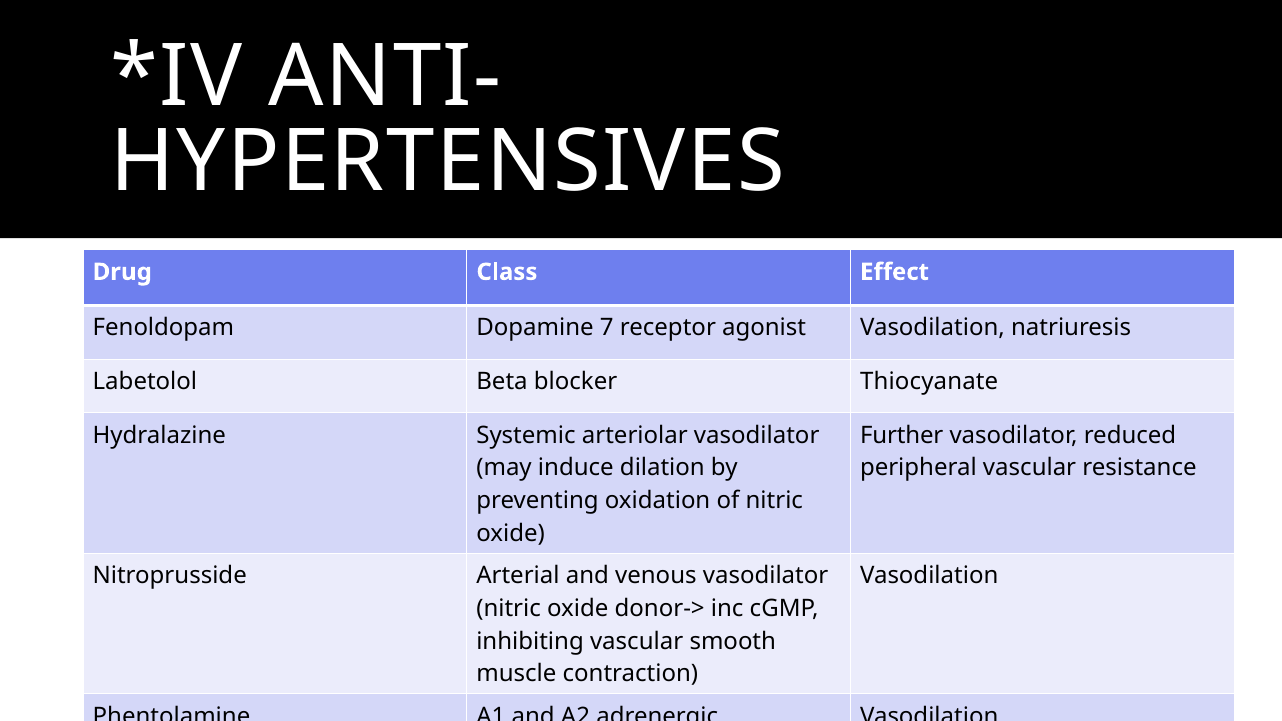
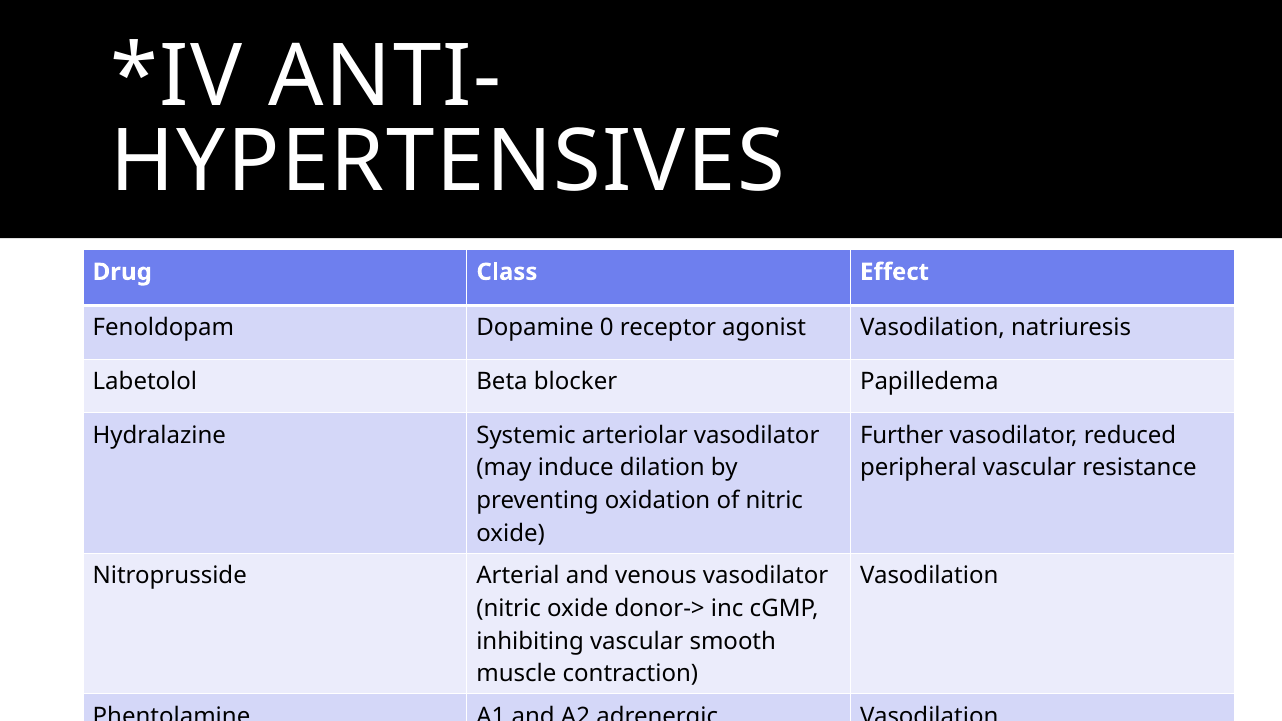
7: 7 -> 0
Thiocyanate: Thiocyanate -> Papilledema
